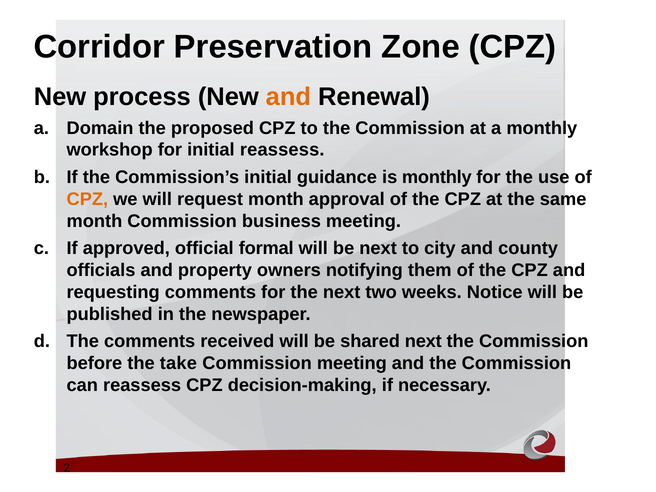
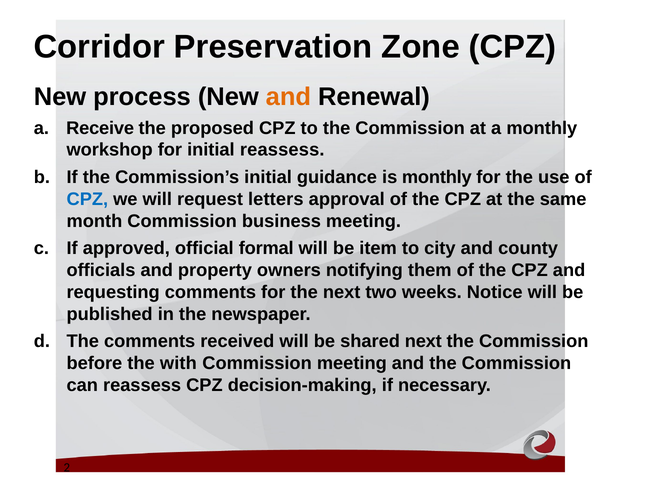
Domain: Domain -> Receive
CPZ at (87, 199) colour: orange -> blue
request month: month -> letters
be next: next -> item
take: take -> with
